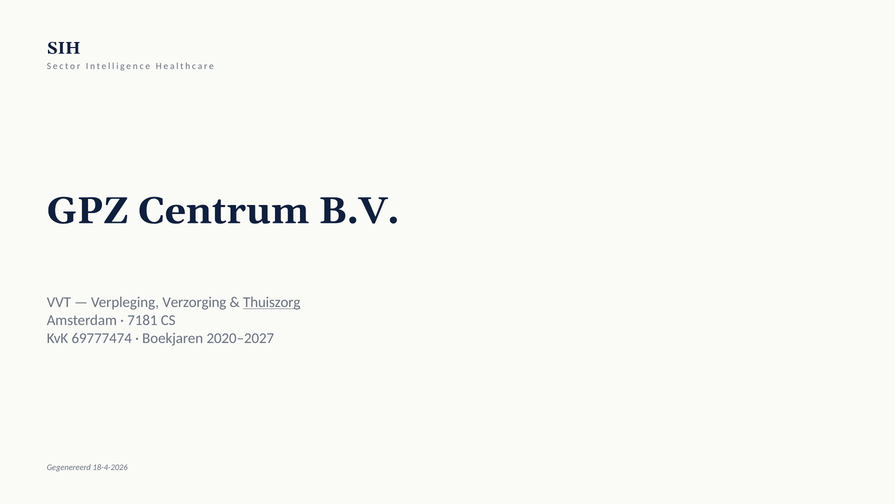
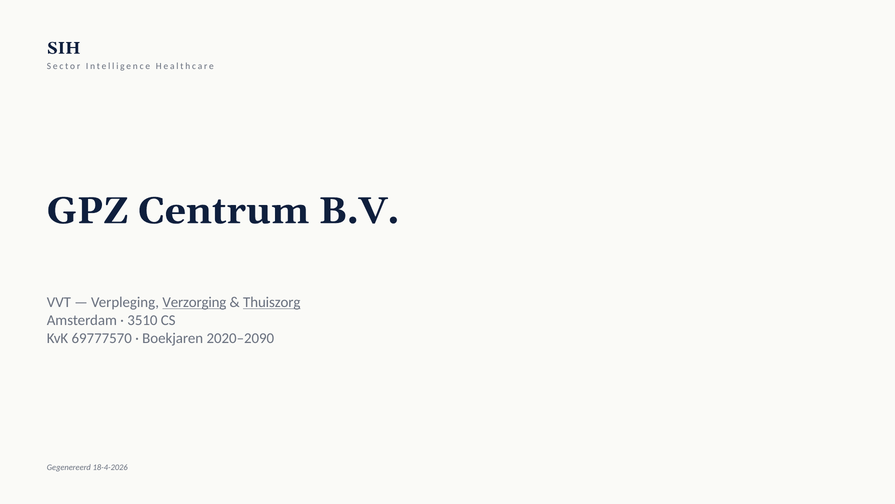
Verzorging underline: none -> present
7181: 7181 -> 3510
69777474: 69777474 -> 69777570
2020–2027: 2020–2027 -> 2020–2090
